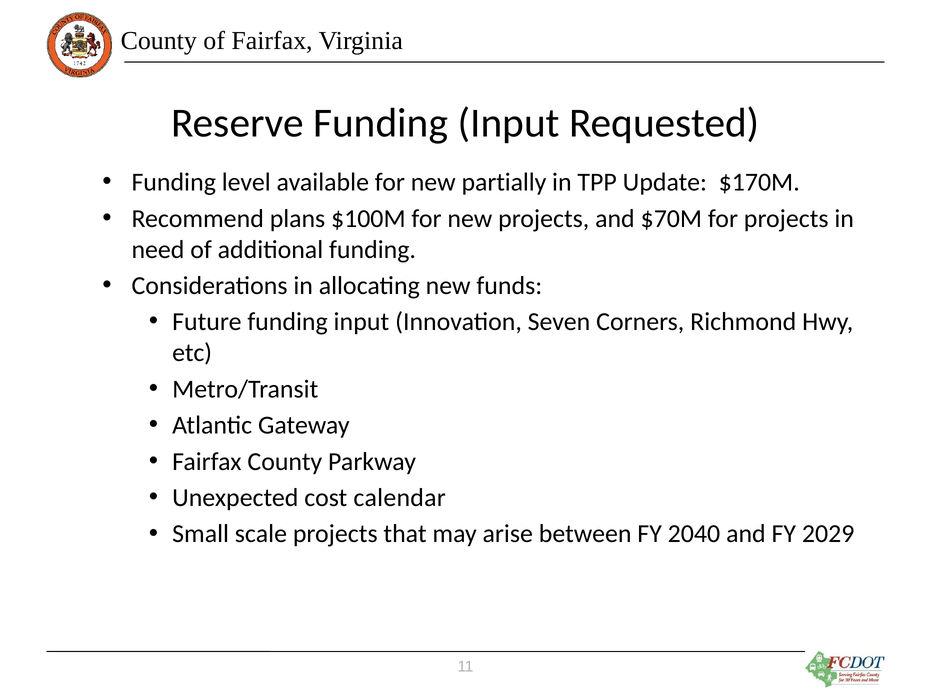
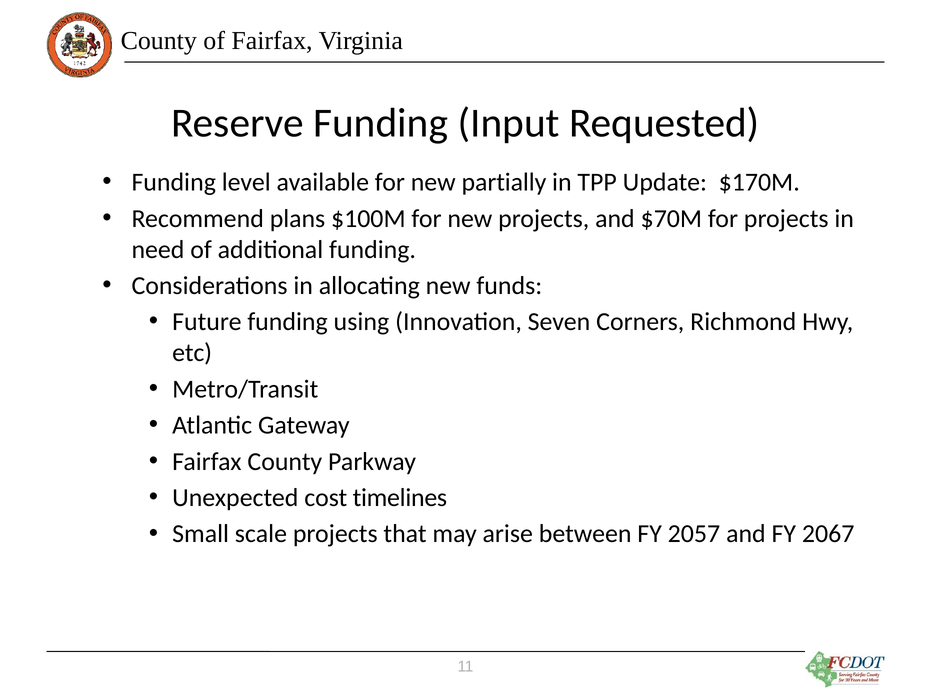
Future funding input: input -> using
calendar: calendar -> timelines
2040: 2040 -> 2057
2029: 2029 -> 2067
